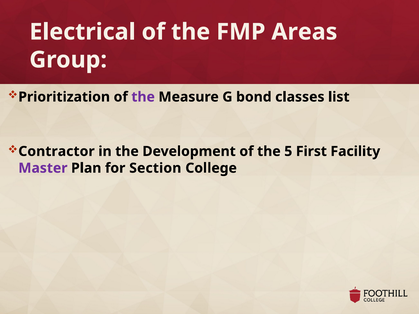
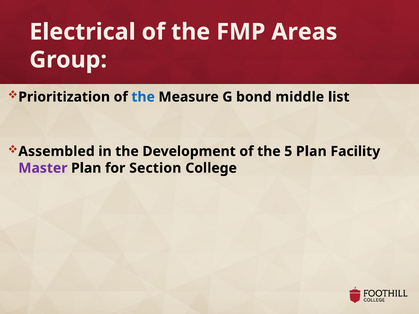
the at (143, 97) colour: purple -> blue
classes: classes -> middle
Contractor: Contractor -> Assembled
5 First: First -> Plan
